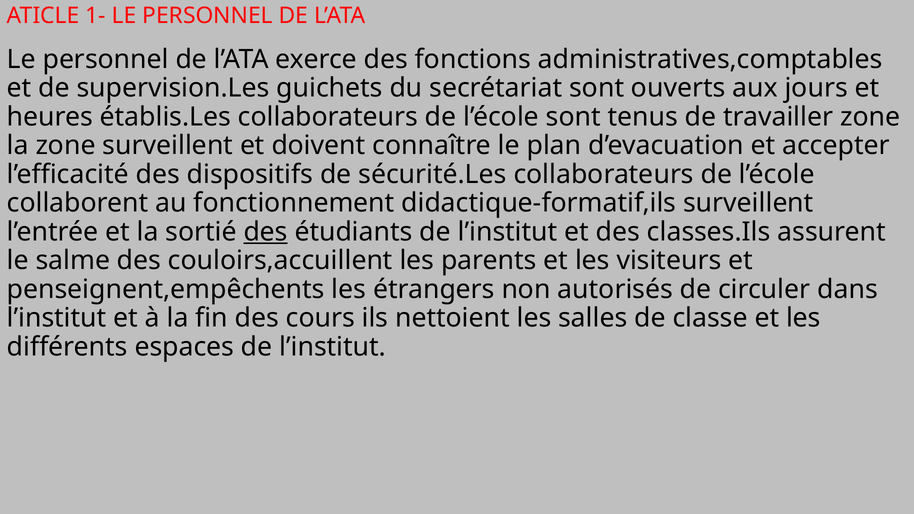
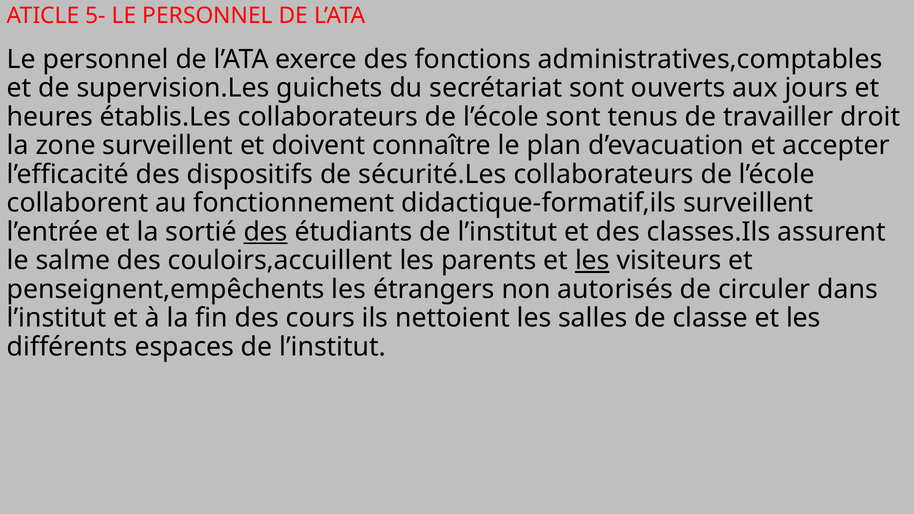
1-: 1- -> 5-
travailler zone: zone -> droit
les at (592, 261) underline: none -> present
